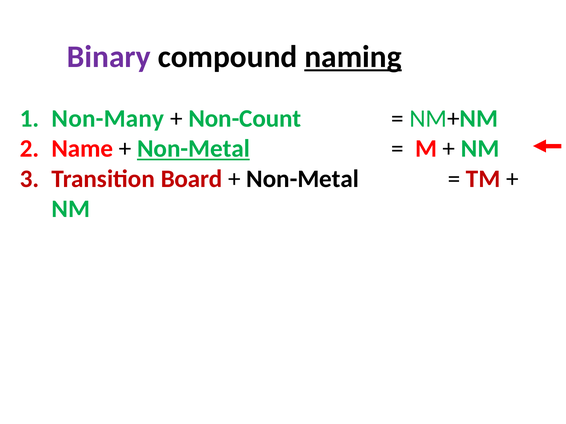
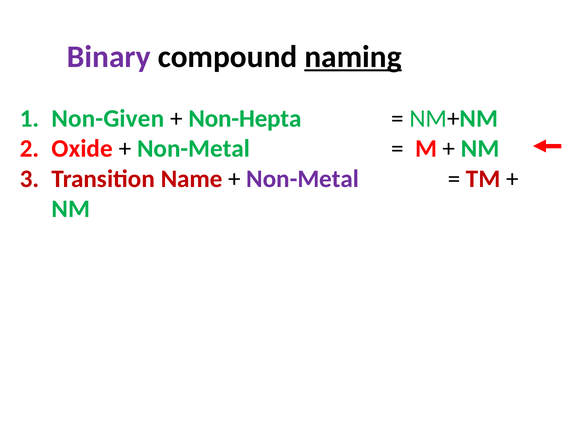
Non-Many: Non-Many -> Non-Given
Non-Count: Non-Count -> Non-Hepta
Name: Name -> Oxide
Non-Metal at (193, 149) underline: present -> none
Board: Board -> Name
Non-Metal at (303, 179) colour: black -> purple
